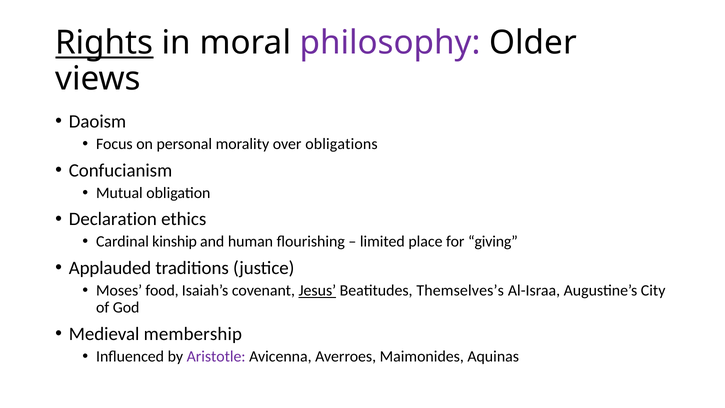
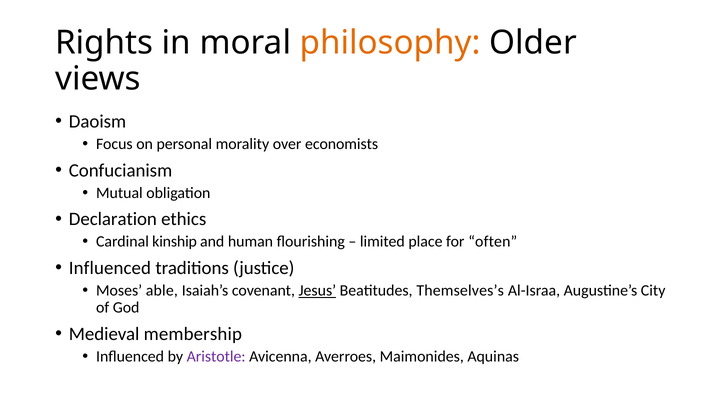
Rights underline: present -> none
philosophy colour: purple -> orange
obligations: obligations -> economists
giving: giving -> often
Applauded at (110, 268): Applauded -> Influenced
food: food -> able
